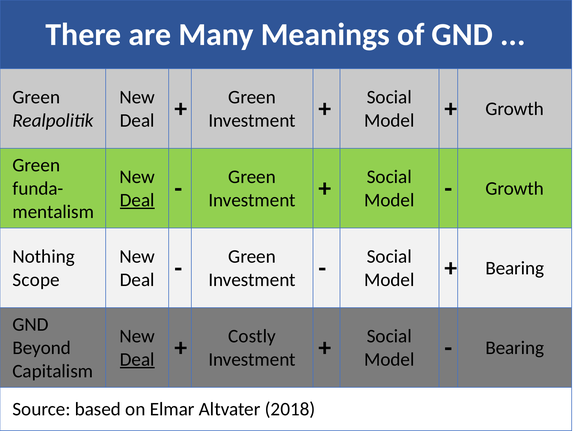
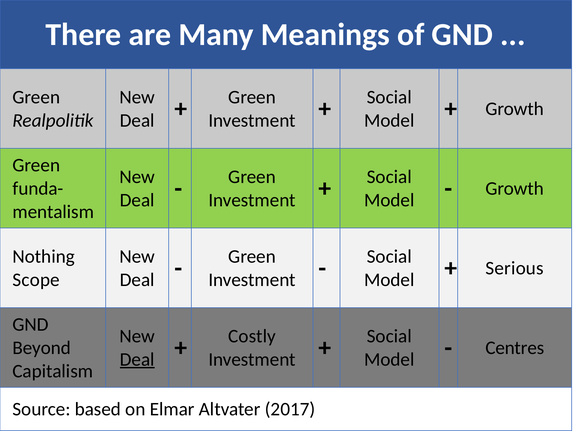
Deal at (137, 200) underline: present -> none
Bearing at (515, 268): Bearing -> Serious
Bearing at (515, 347): Bearing -> Centres
2018: 2018 -> 2017
